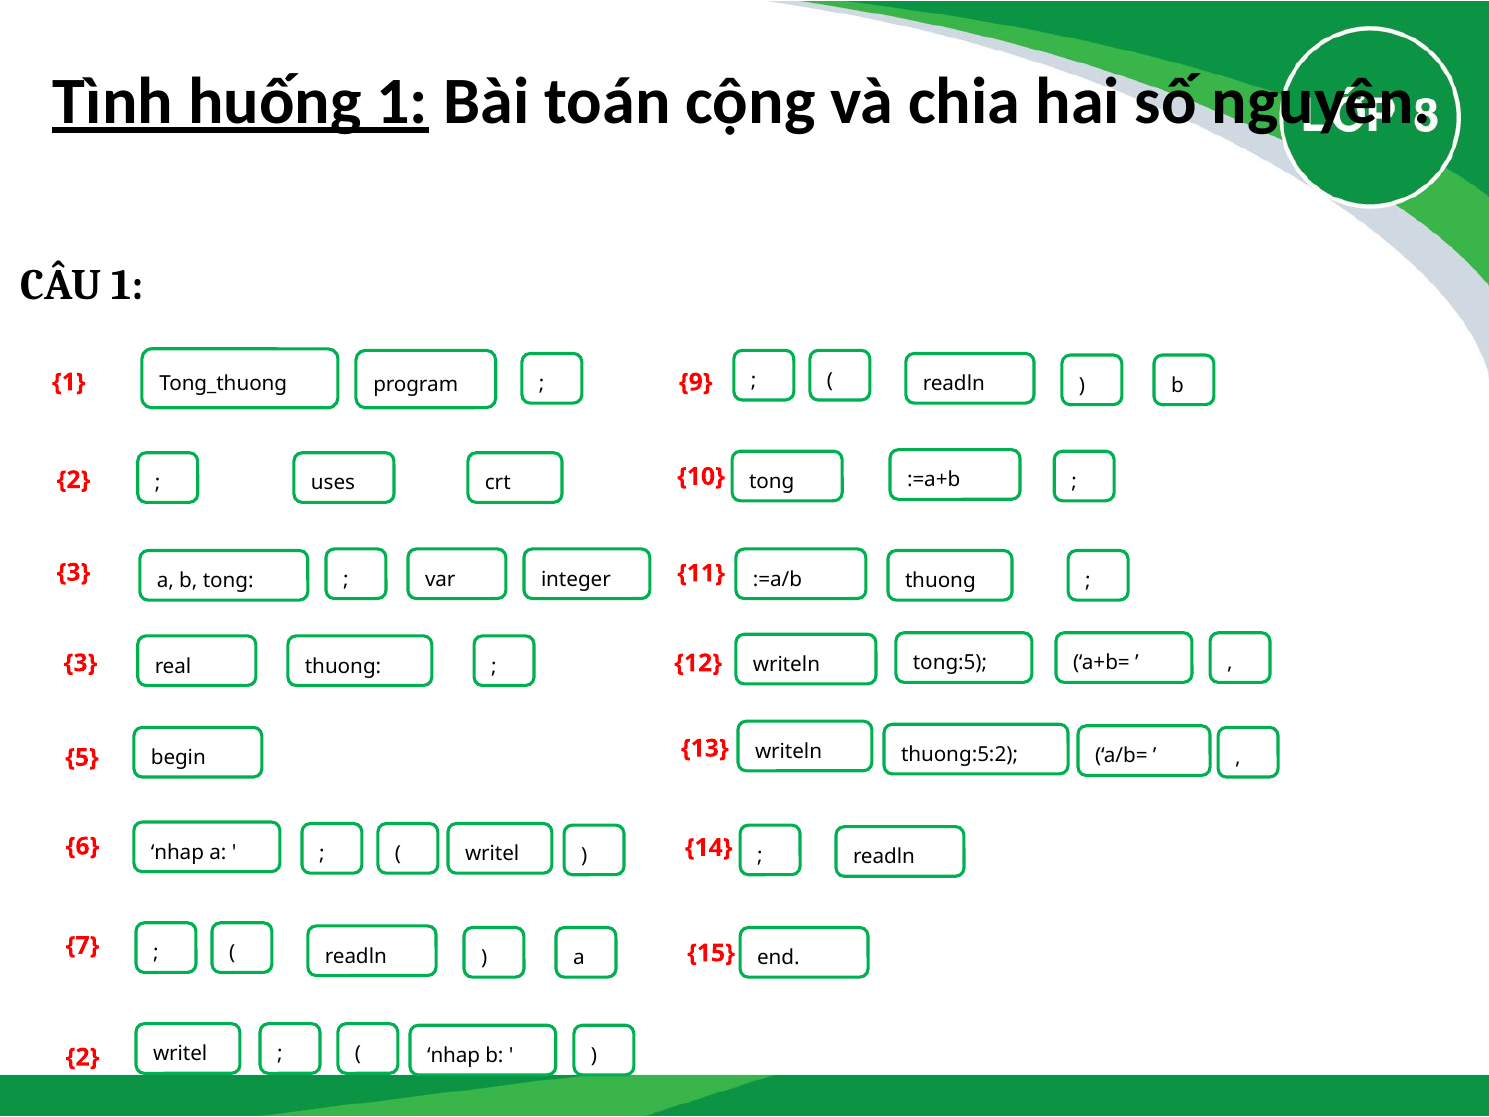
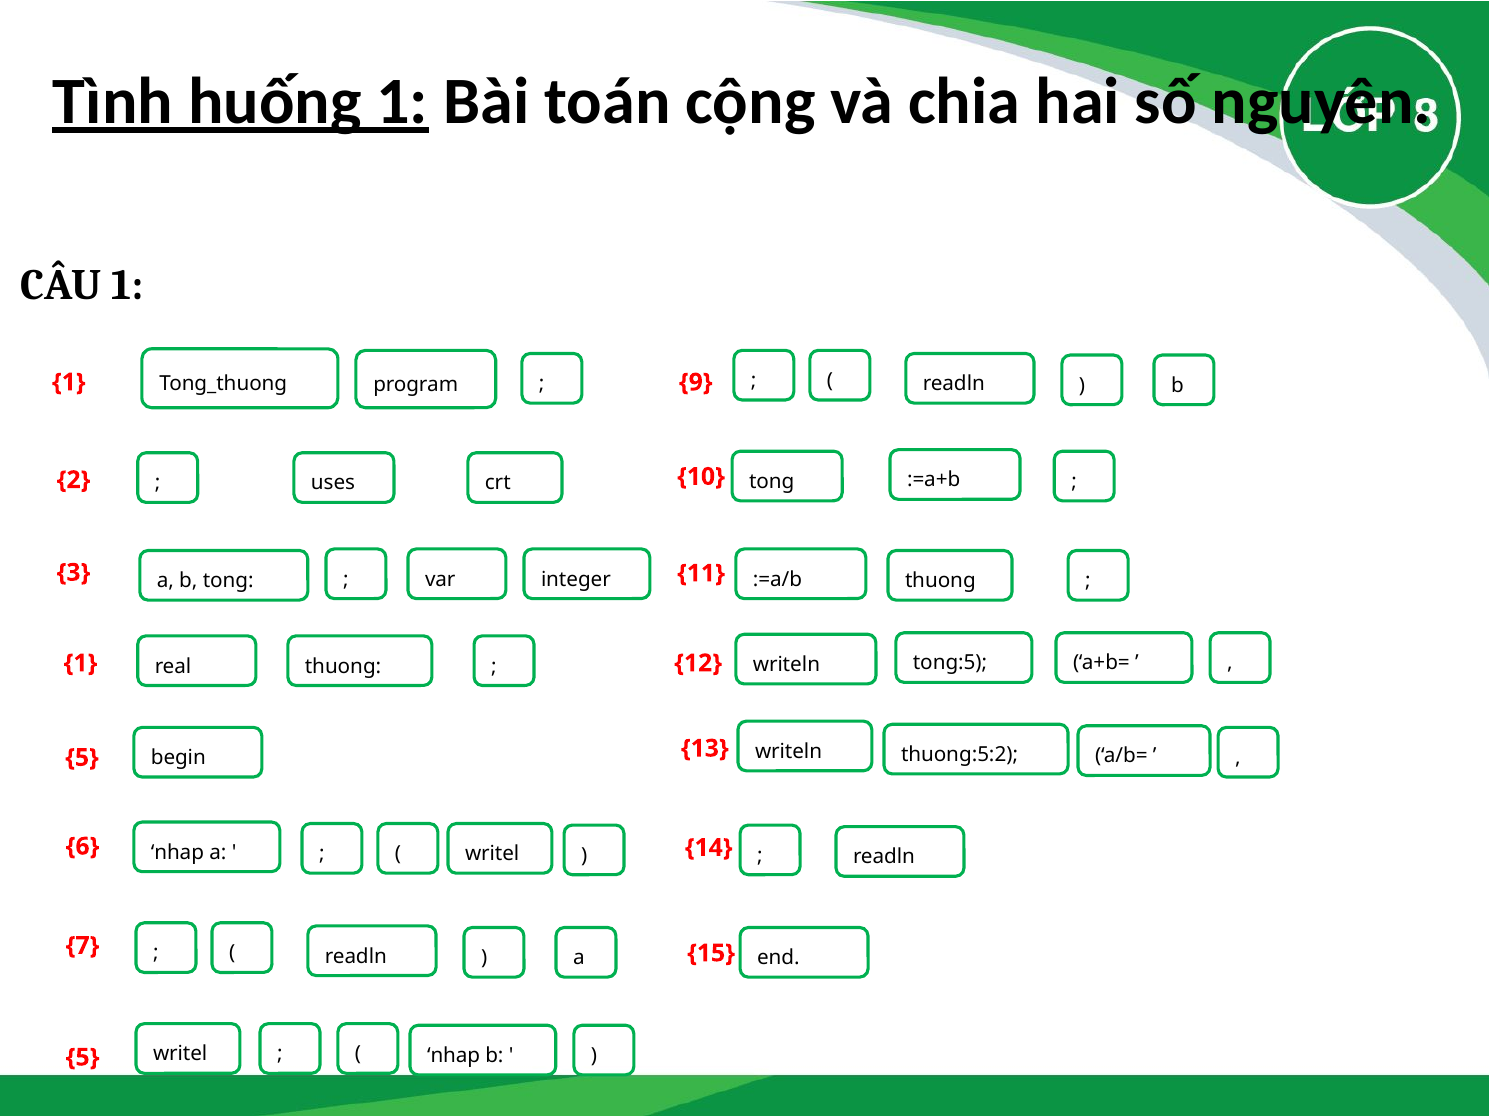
3 at (81, 663): 3 -> 1
2 at (83, 1057): 2 -> 5
